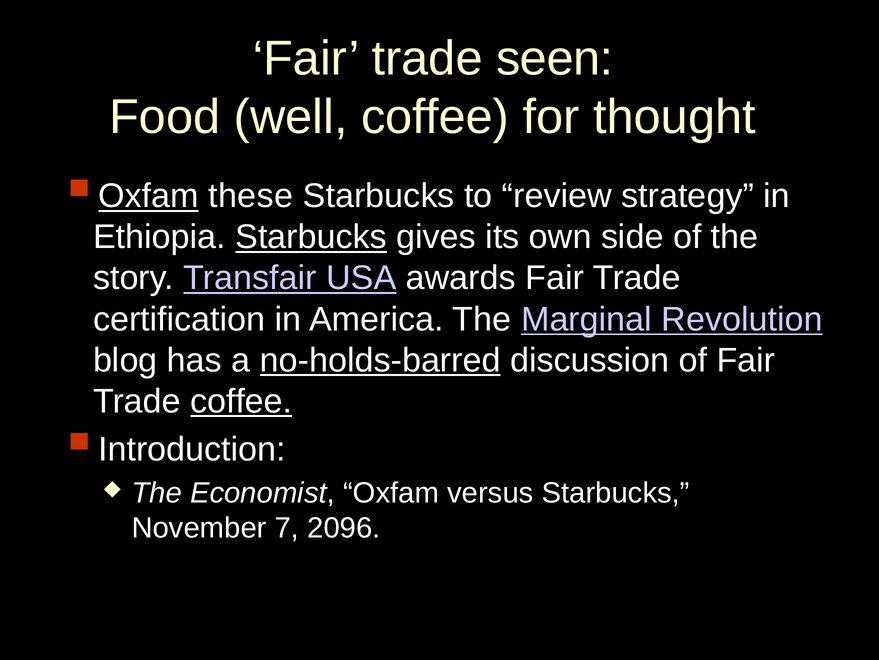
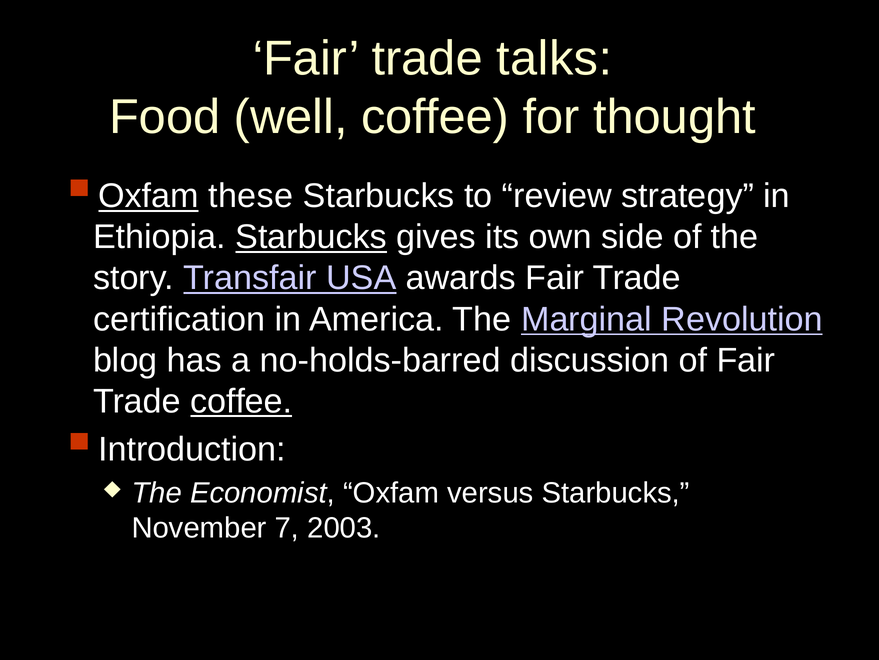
seen: seen -> talks
no-holds-barred underline: present -> none
2096: 2096 -> 2003
